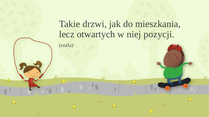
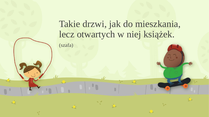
pozycji: pozycji -> książek
